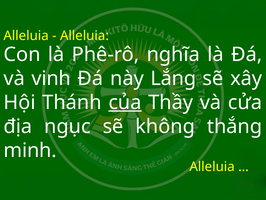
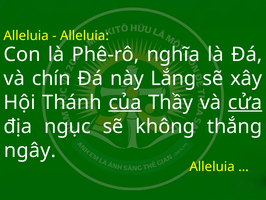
vinh: vinh -> chín
cửa underline: none -> present
minh: minh -> ngây
